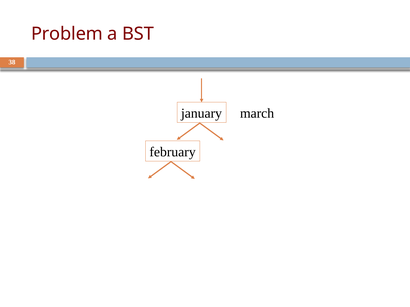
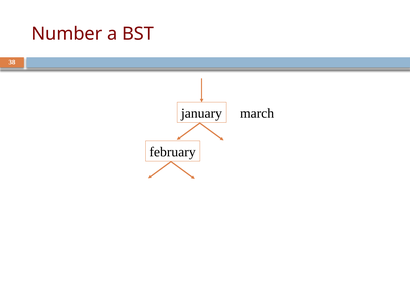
Problem: Problem -> Number
